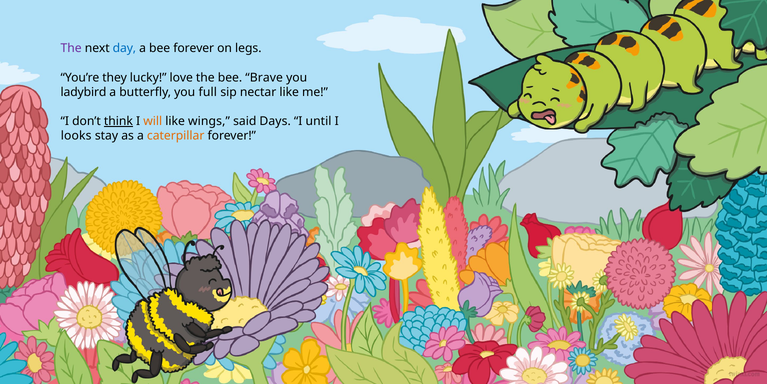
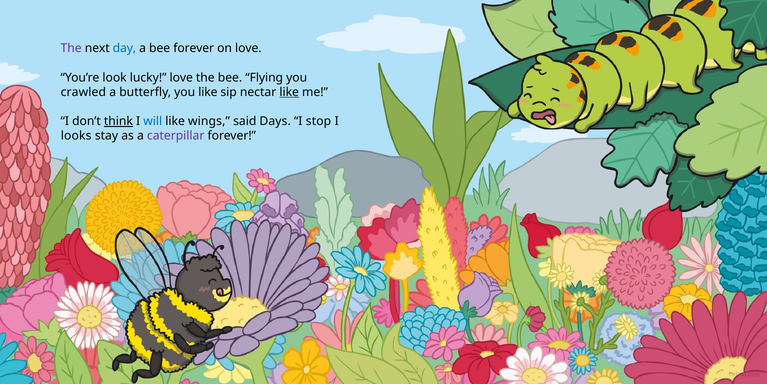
on legs: legs -> love
they: they -> look
Brave: Brave -> Flying
ladybird: ladybird -> crawled
you full: full -> like
like at (289, 92) underline: none -> present
will colour: orange -> blue
until: until -> stop
caterpillar colour: orange -> purple
